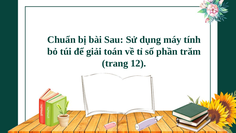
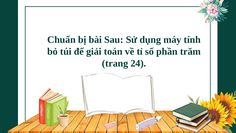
12: 12 -> 24
